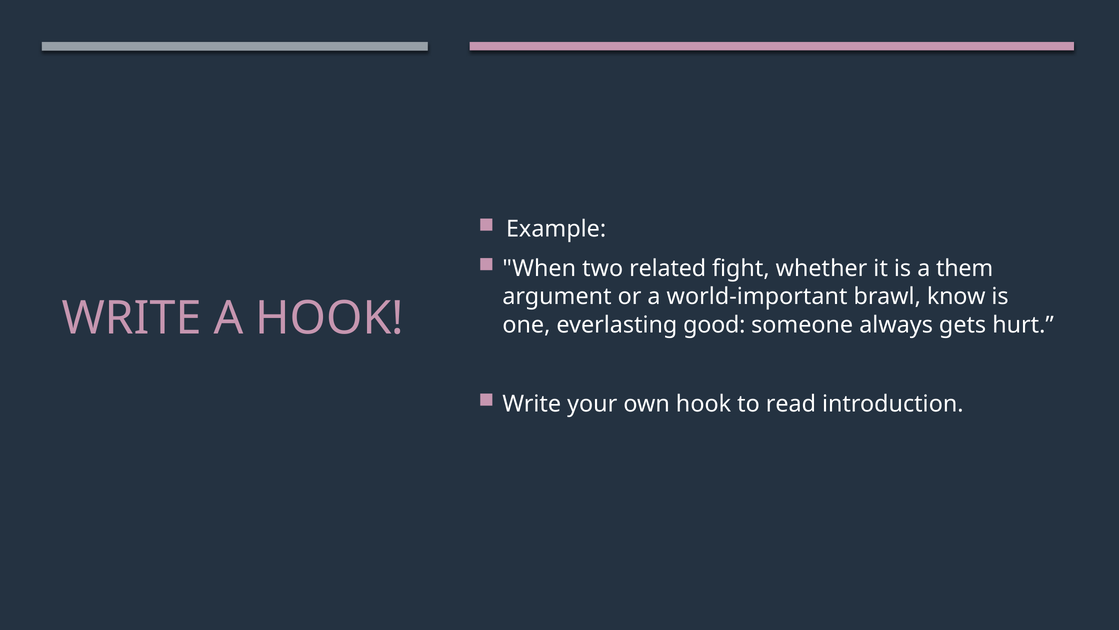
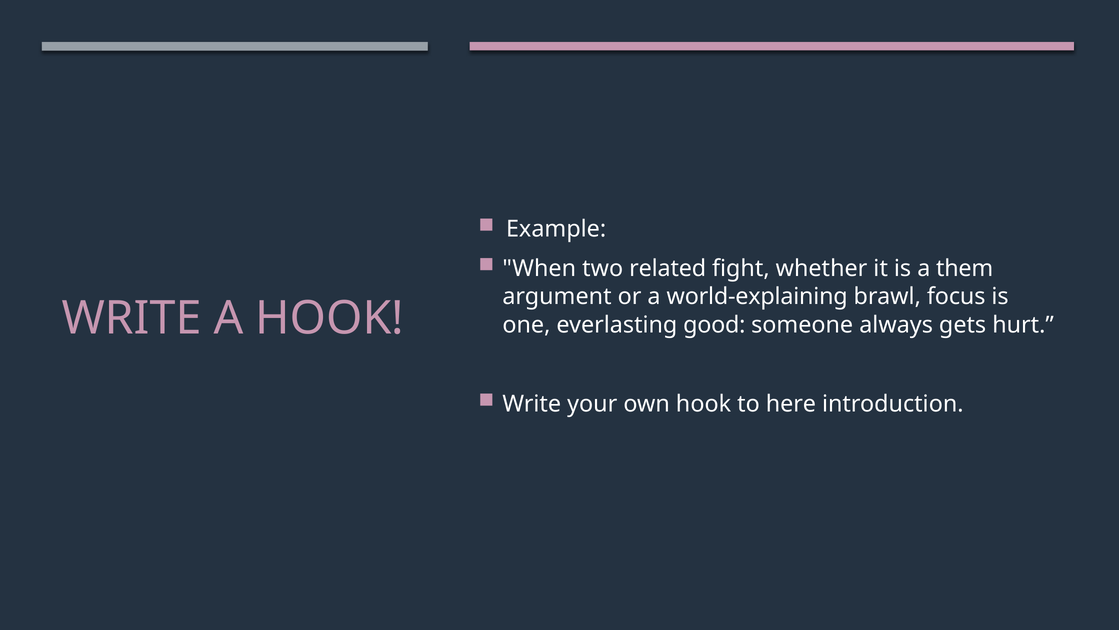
world-important: world-important -> world-explaining
know: know -> focus
read: read -> here
